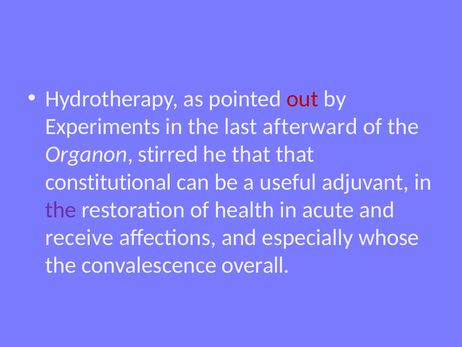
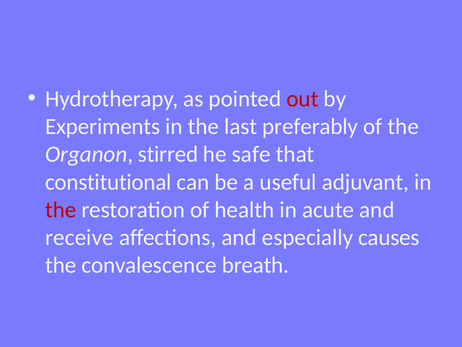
afterward: afterward -> preferably
he that: that -> safe
the at (61, 210) colour: purple -> red
whose: whose -> causes
overall: overall -> breath
